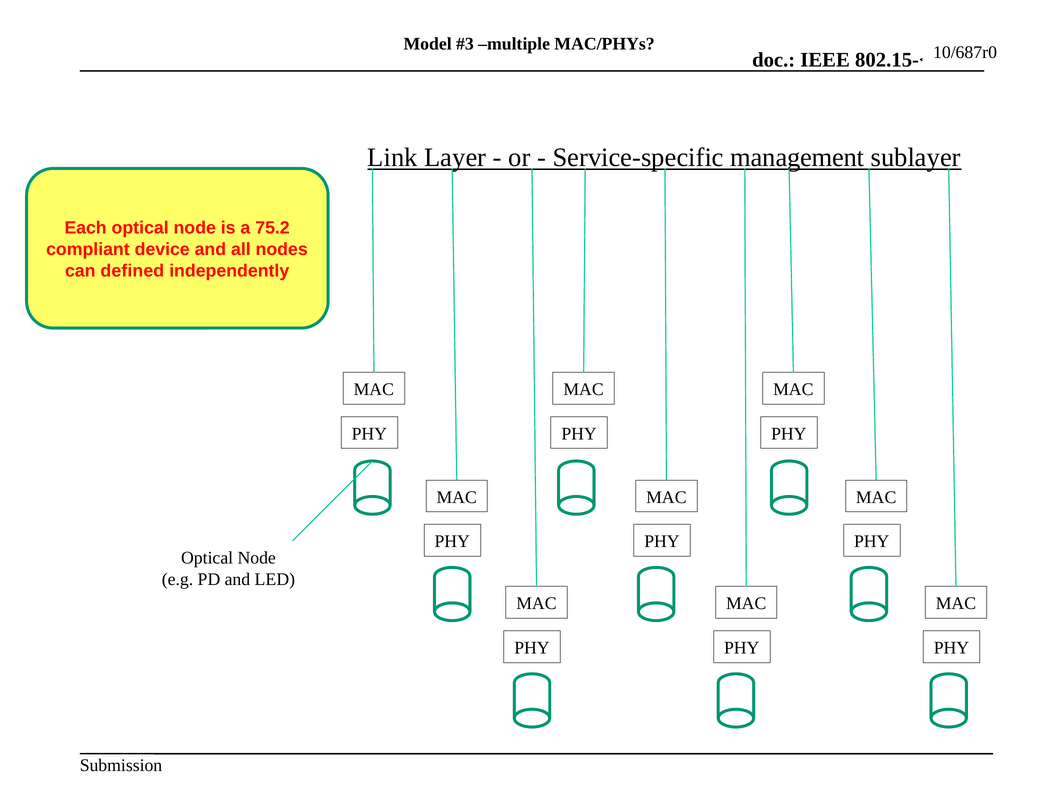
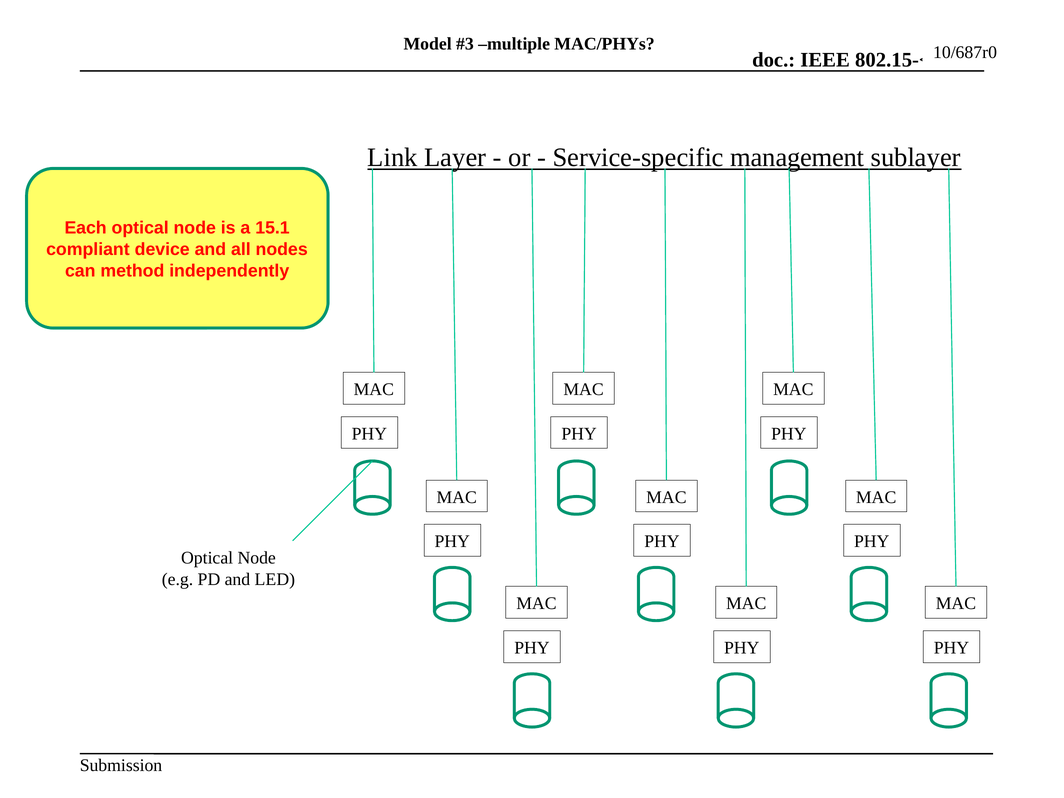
75.2: 75.2 -> 15.1
defined: defined -> method
